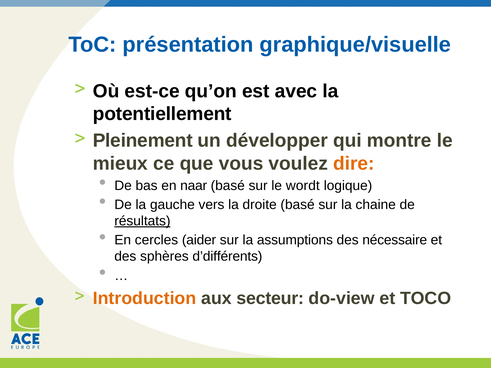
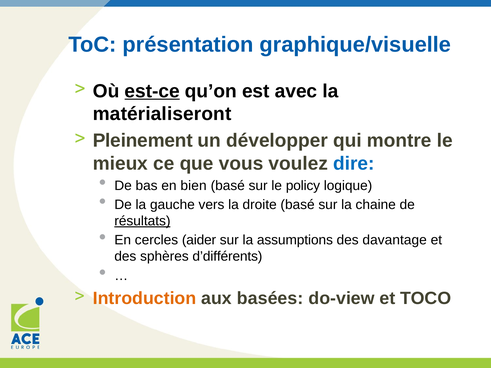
est-ce underline: none -> present
potentiellement: potentiellement -> matérialiseront
dire colour: orange -> blue
naar: naar -> bien
wordt: wordt -> policy
nécessaire: nécessaire -> davantage
secteur: secteur -> basées
